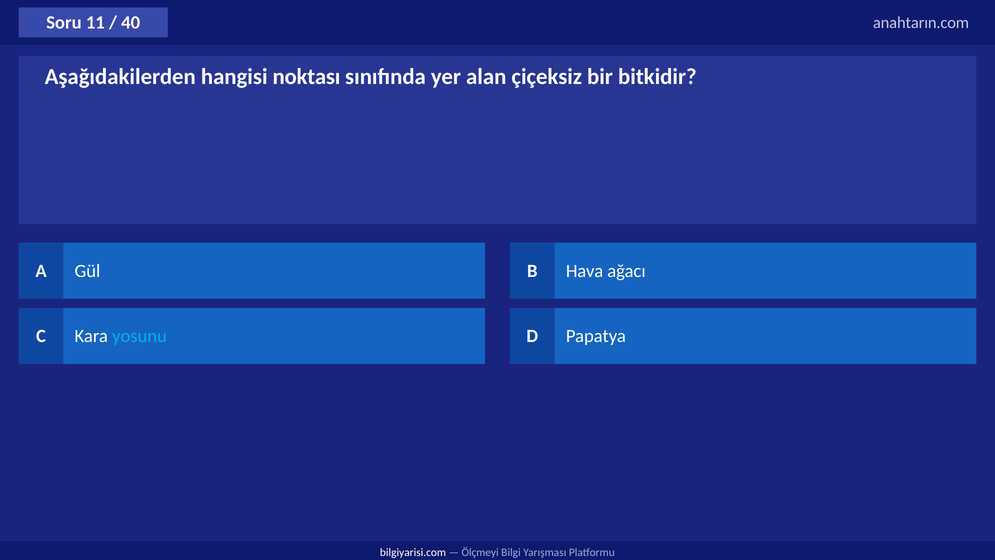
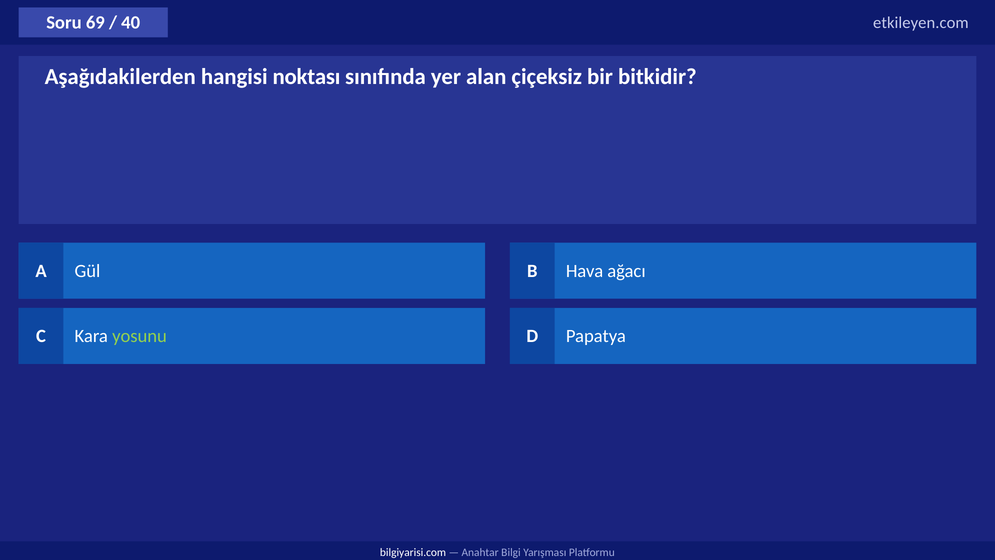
11: 11 -> 69
anahtarın.com: anahtarın.com -> etkileyen.com
yosunu colour: light blue -> light green
Ölçmeyi: Ölçmeyi -> Anahtar
